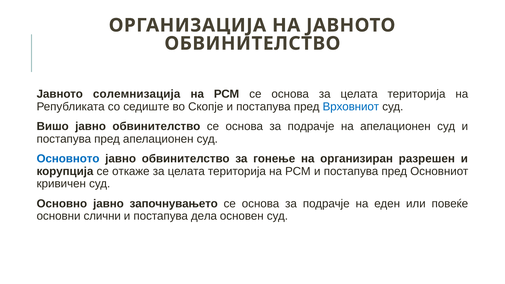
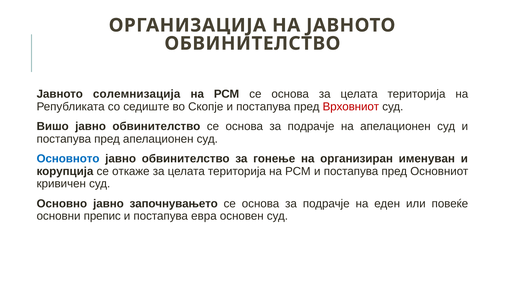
Врховниот colour: blue -> red
разрешен: разрешен -> именуван
слични: слични -> препис
дела: дела -> евра
